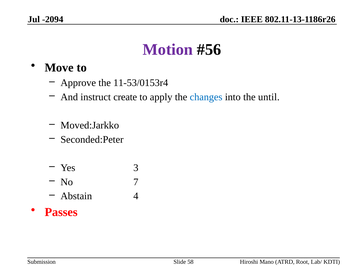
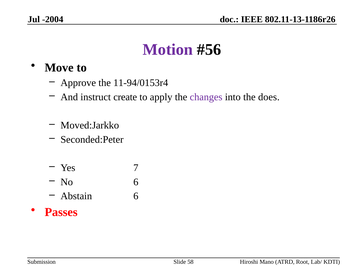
-2094: -2094 -> -2004
11-53/0153r4: 11-53/0153r4 -> 11-94/0153r4
changes colour: blue -> purple
until: until -> does
3: 3 -> 7
No 7: 7 -> 6
Abstain 4: 4 -> 6
